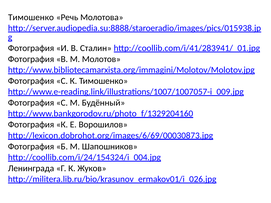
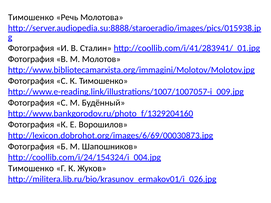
Ленинграда at (31, 168): Ленинграда -> Тимошенко
